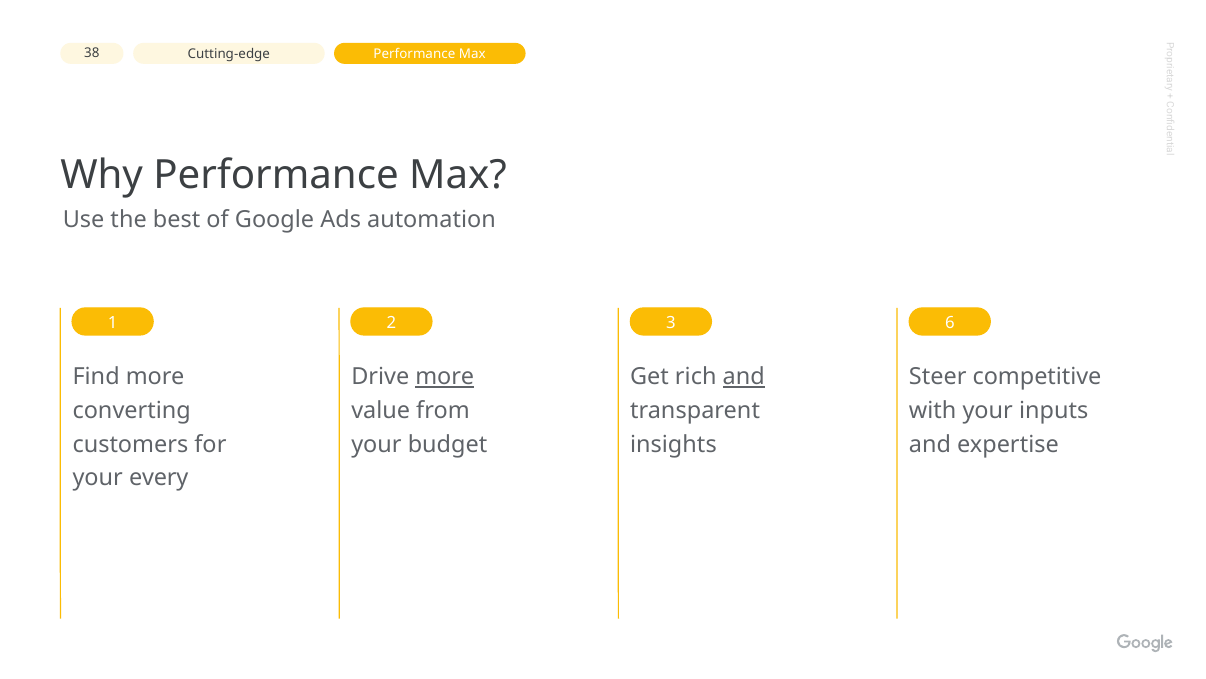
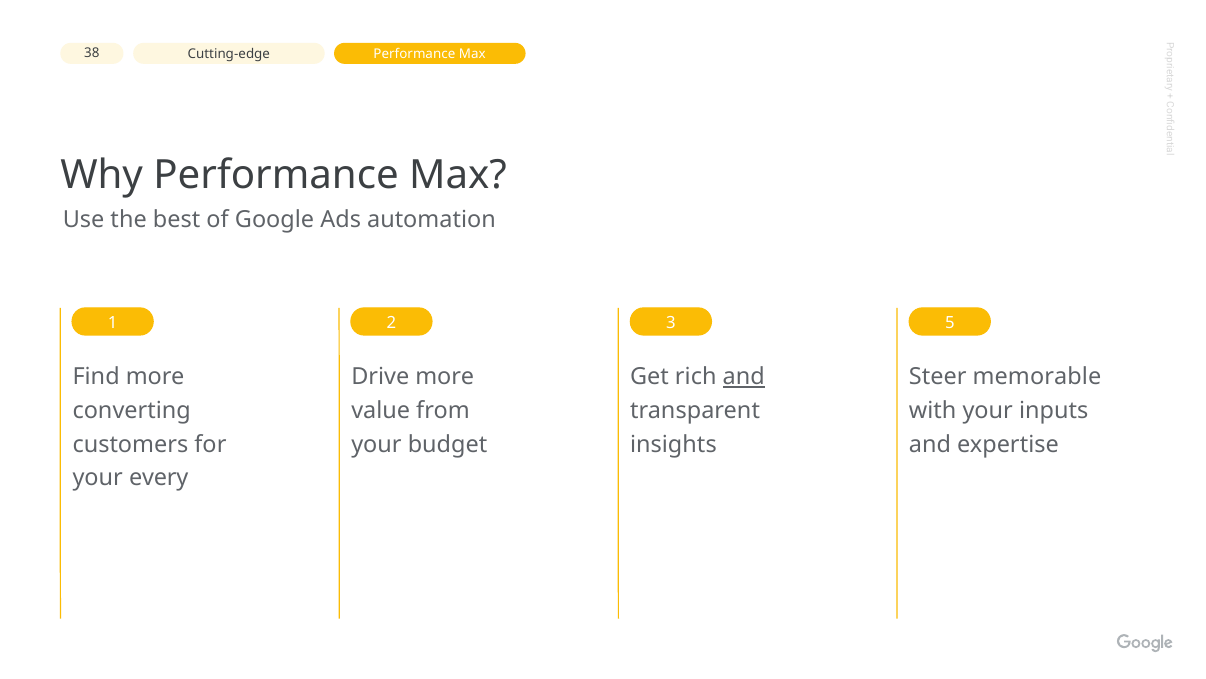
6: 6 -> 5
more at (445, 376) underline: present -> none
competitive: competitive -> memorable
